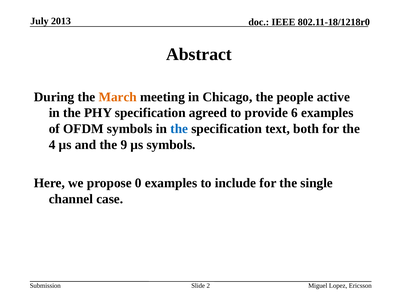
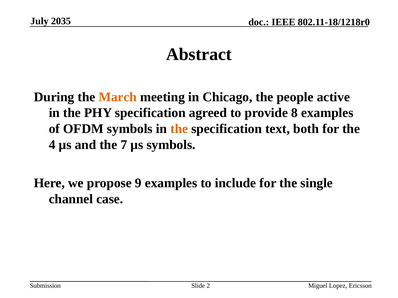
2013: 2013 -> 2035
6: 6 -> 8
the at (179, 129) colour: blue -> orange
9: 9 -> 7
0: 0 -> 9
